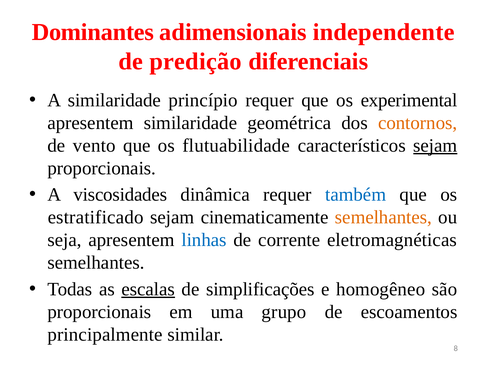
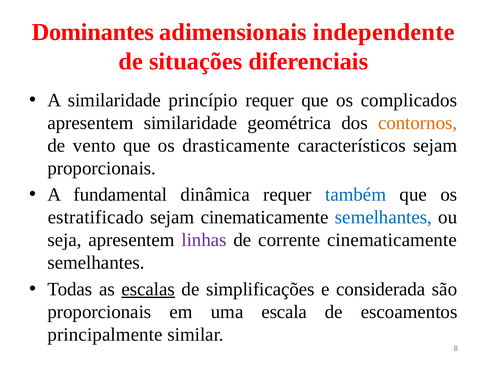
predição: predição -> situações
experimental: experimental -> complicados
flutuabilidade: flutuabilidade -> drasticamente
sejam at (435, 146) underline: present -> none
viscosidades: viscosidades -> fundamental
semelhantes at (383, 218) colour: orange -> blue
linhas colour: blue -> purple
corrente eletromagnéticas: eletromagnéticas -> cinematicamente
homogêneo: homogêneo -> considerada
grupo: grupo -> escala
